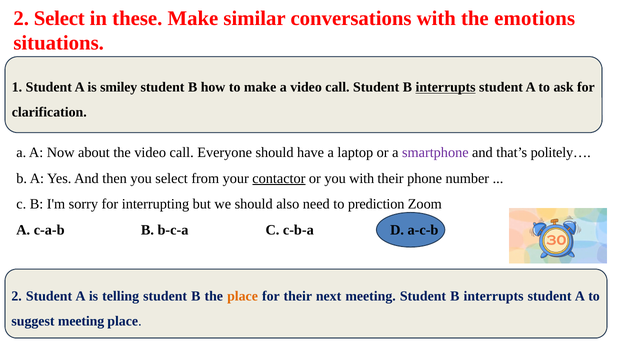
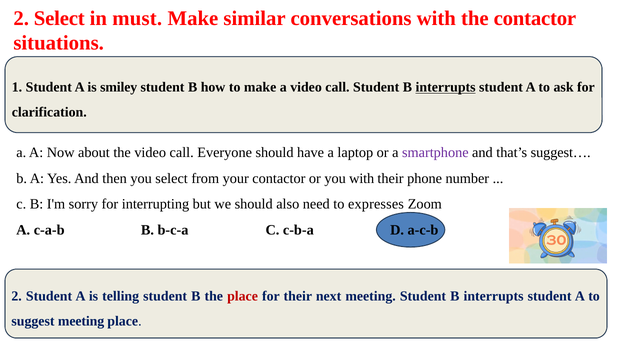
these: these -> must
the emotions: emotions -> contactor
politely…: politely… -> suggest…
contactor at (279, 178) underline: present -> none
prediction: prediction -> expresses
place at (243, 296) colour: orange -> red
